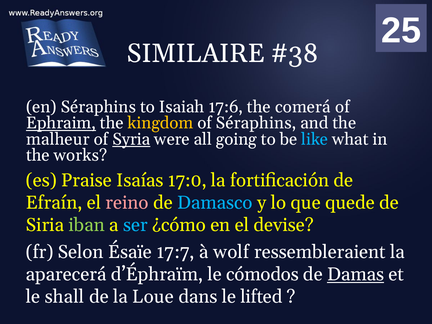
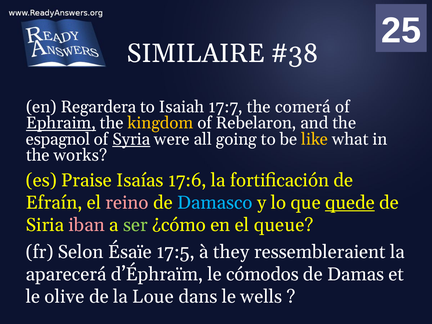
en Séraphins: Séraphins -> Regardera
17:6: 17:6 -> 17:7
of Séraphins: Séraphins -> Rebelaron
malheur: malheur -> espagnol
like colour: light blue -> yellow
17:0: 17:0 -> 17:6
quede underline: none -> present
iban colour: light green -> pink
ser colour: light blue -> light green
devise: devise -> queue
17:7: 17:7 -> 17:5
wolf: wolf -> they
Damas underline: present -> none
shall: shall -> olive
lifted: lifted -> wells
